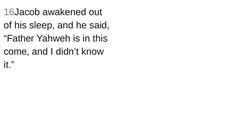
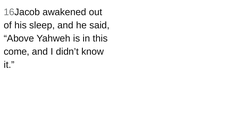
Father: Father -> Above
